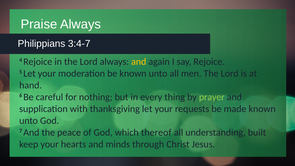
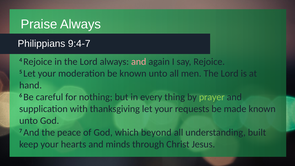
3:4-7: 3:4-7 -> 9:4-7
and at (139, 62) colour: yellow -> pink
thereof: thereof -> beyond
